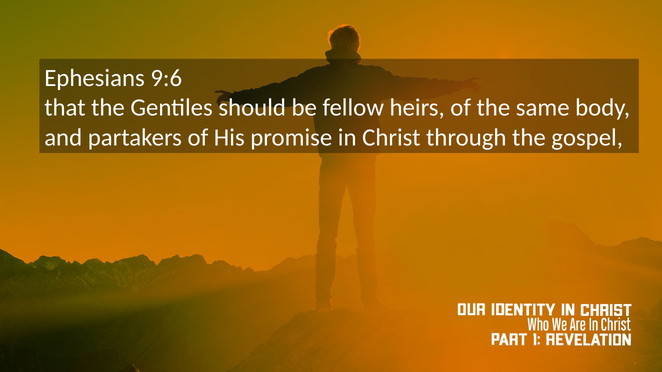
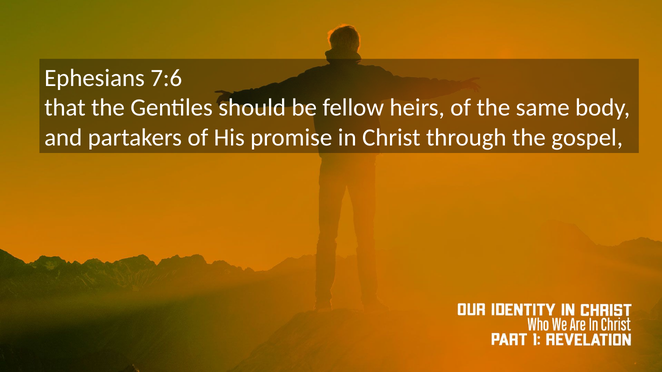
9:6: 9:6 -> 7:6
